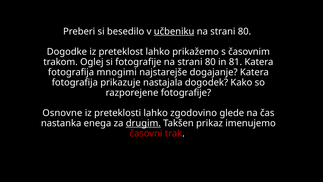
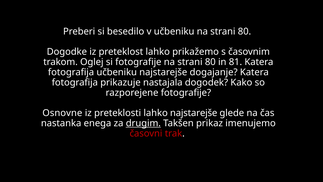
učbeniku at (174, 31) underline: present -> none
fotografija mnogimi: mnogimi -> učbeniku
lahko zgodovino: zgodovino -> najstarejše
